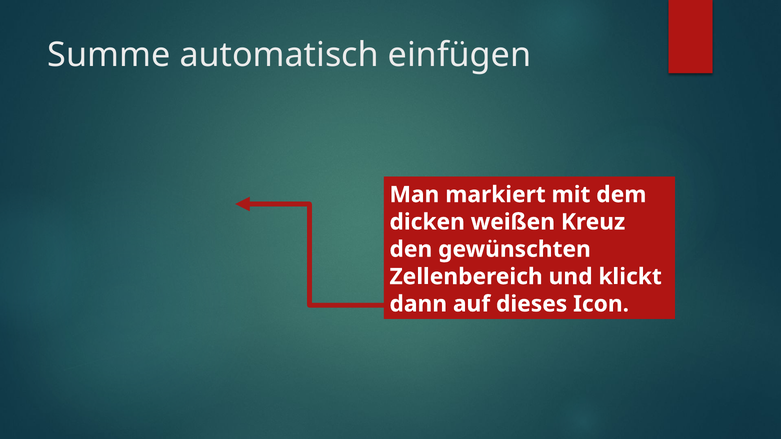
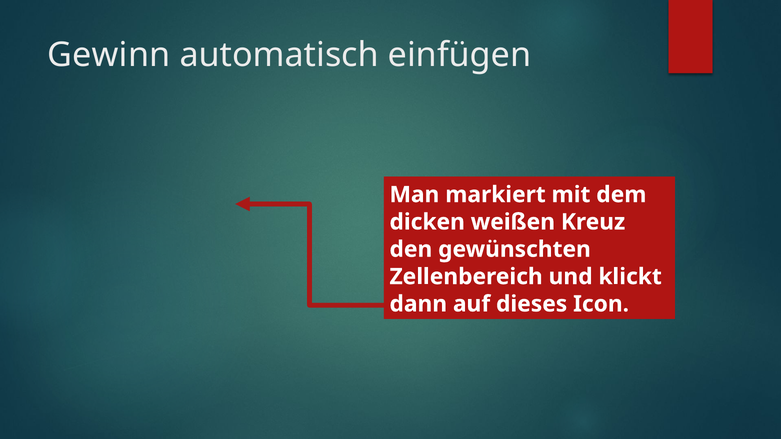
Summe: Summe -> Gewinn
